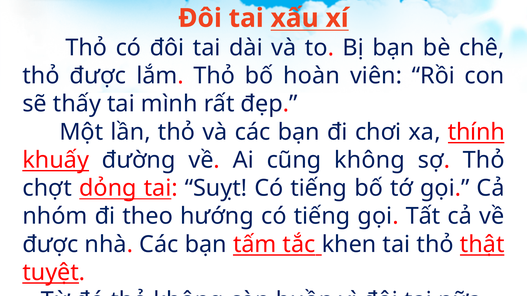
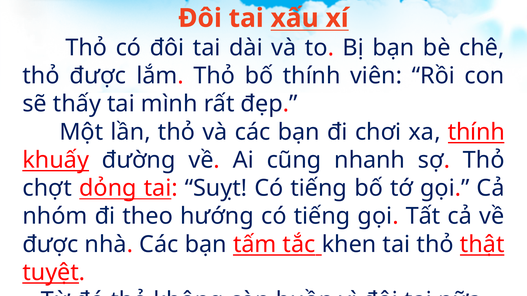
bố hoàn: hoàn -> thính
cũng không: không -> nhanh
